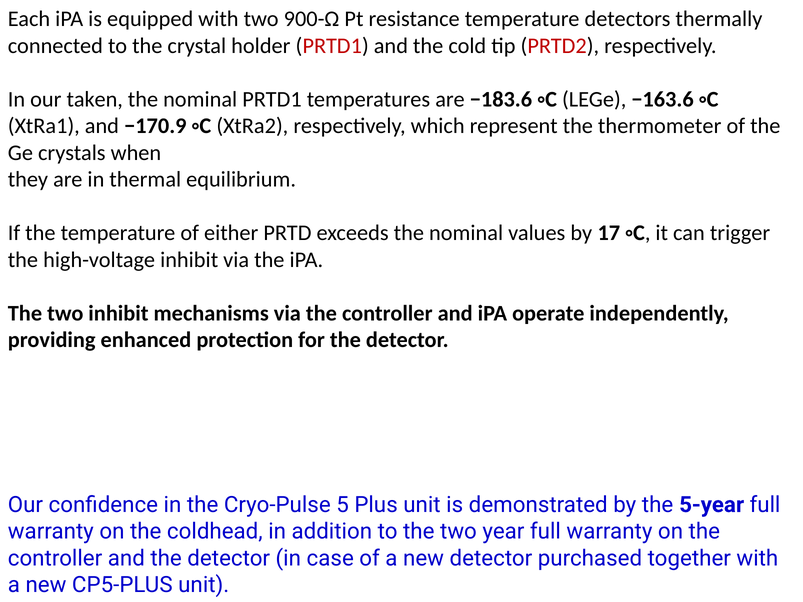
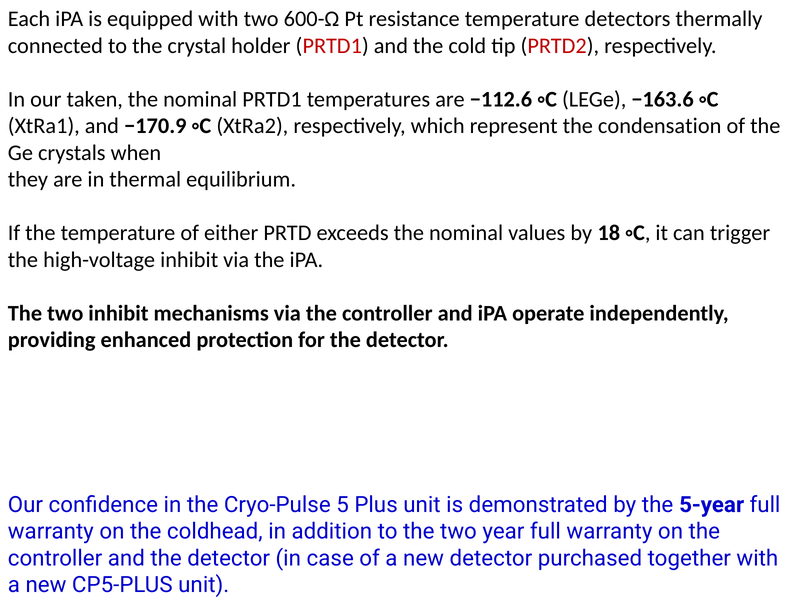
900-Ω: 900-Ω -> 600-Ω
−183.6: −183.6 -> −112.6
thermometer: thermometer -> condensation
17: 17 -> 18
